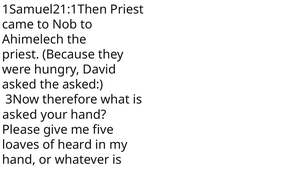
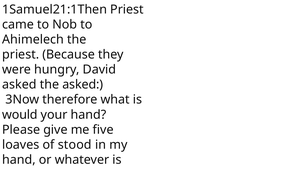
asked at (20, 114): asked -> would
heard: heard -> stood
